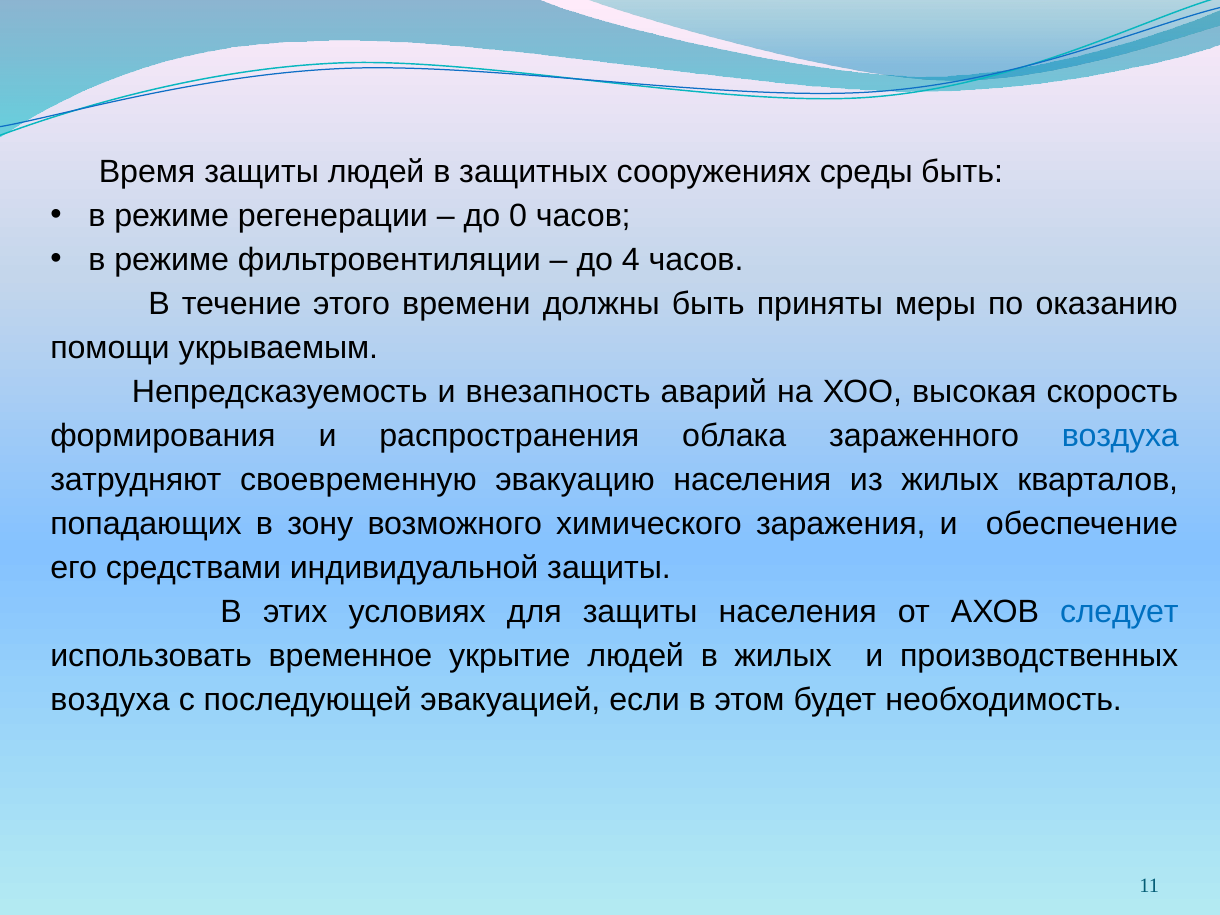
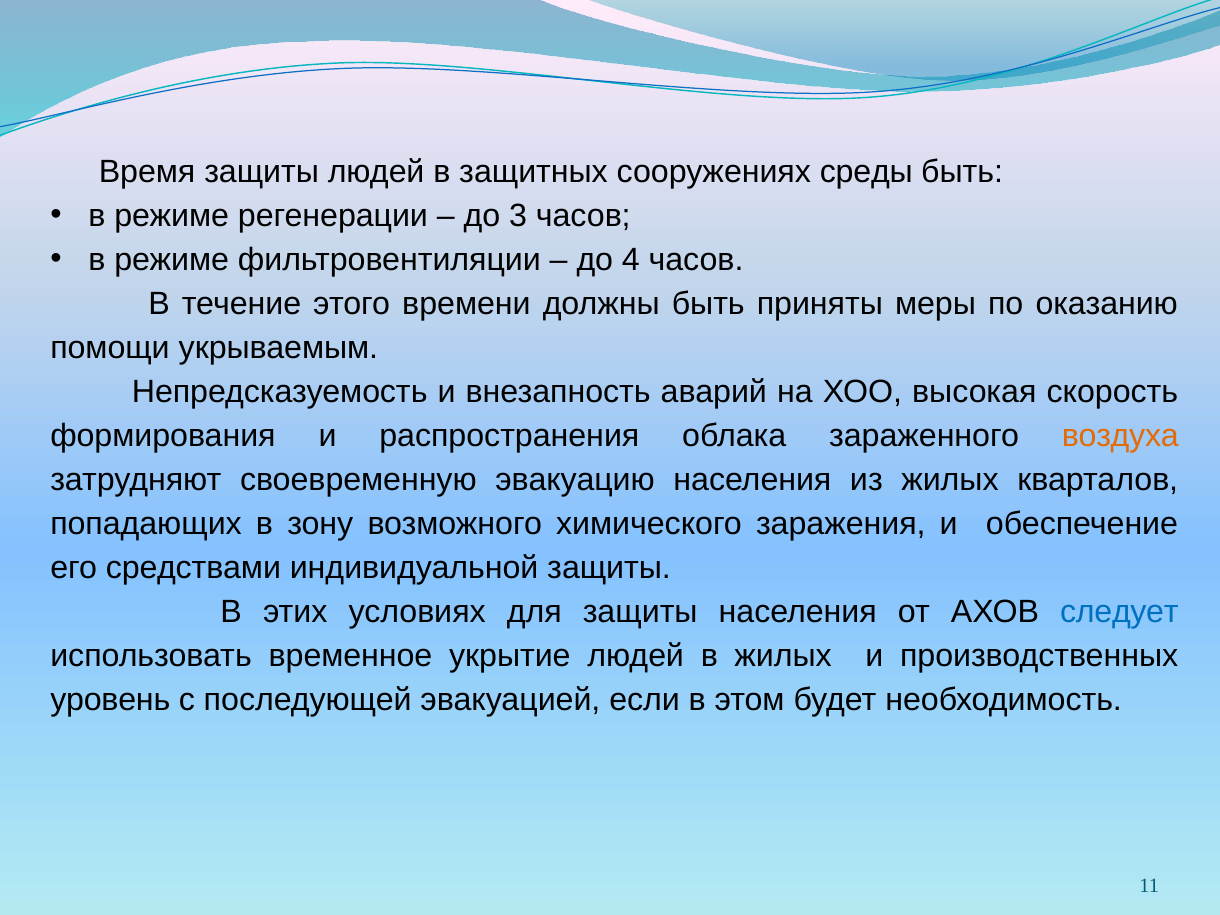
0: 0 -> 3
воздуха at (1120, 436) colour: blue -> orange
воздуха at (110, 700): воздуха -> уровень
